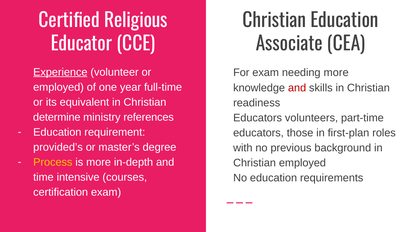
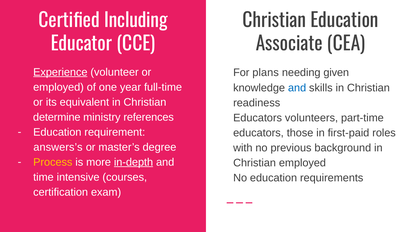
Religious: Religious -> Including
For exam: exam -> plans
needing more: more -> given
and at (297, 88) colour: red -> blue
first-plan: first-plan -> first-paid
provided’s: provided’s -> answers’s
in-depth underline: none -> present
